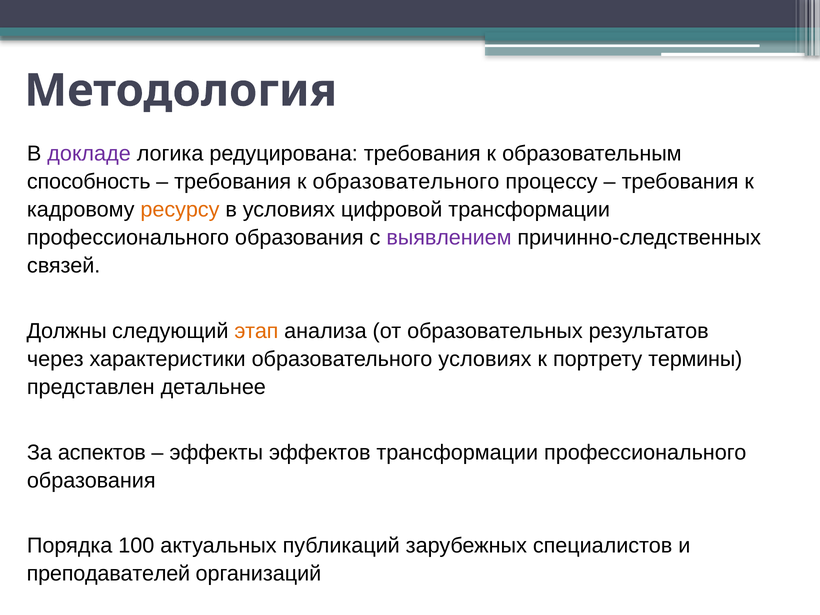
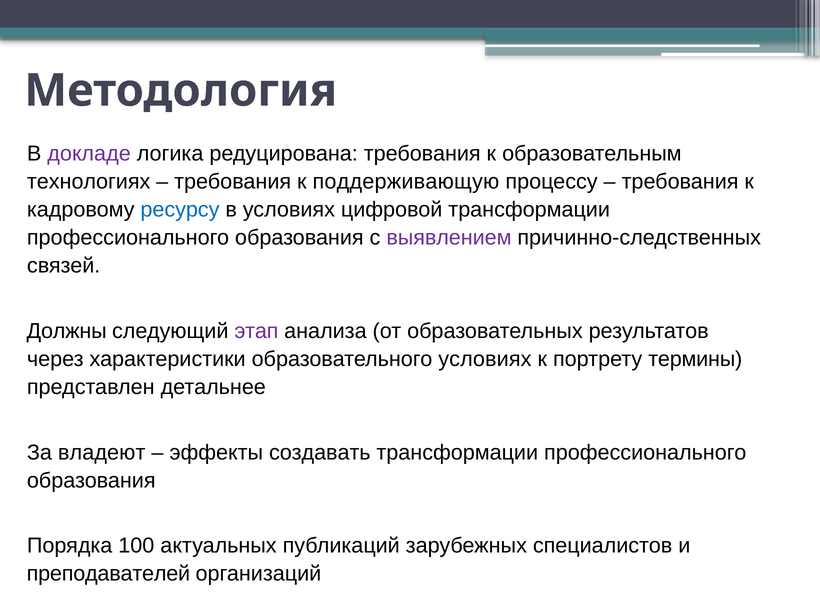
способность: способность -> технологиях
к образовательного: образовательного -> поддерживающую
ресурсу colour: orange -> blue
этап colour: orange -> purple
аспектов: аспектов -> владеют
эффектов: эффектов -> создавать
